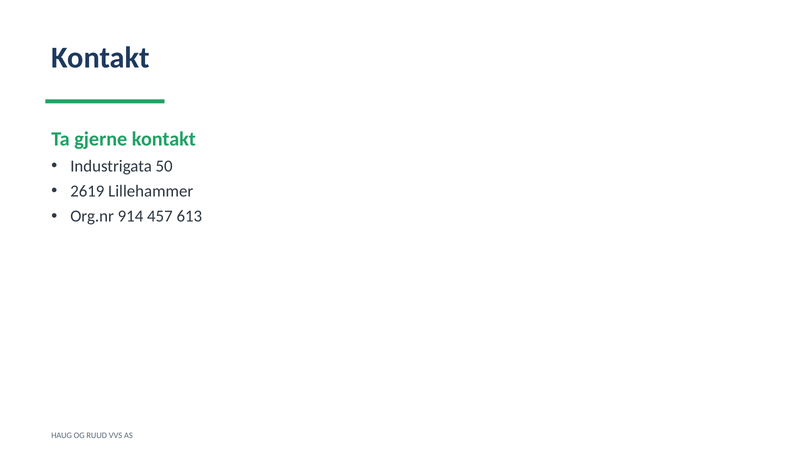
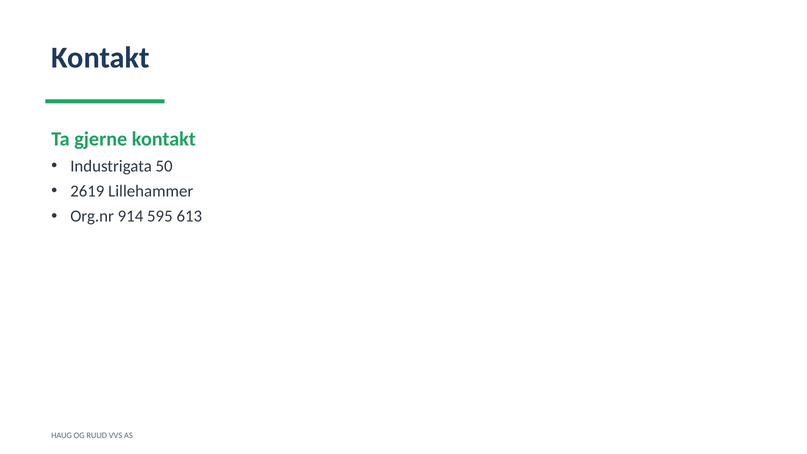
457: 457 -> 595
